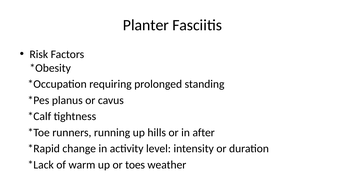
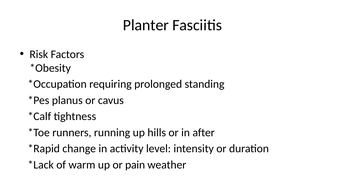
toes: toes -> pain
